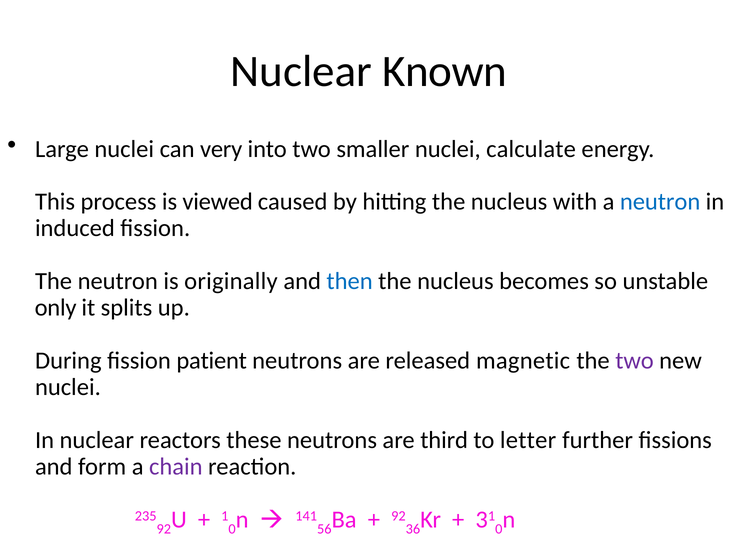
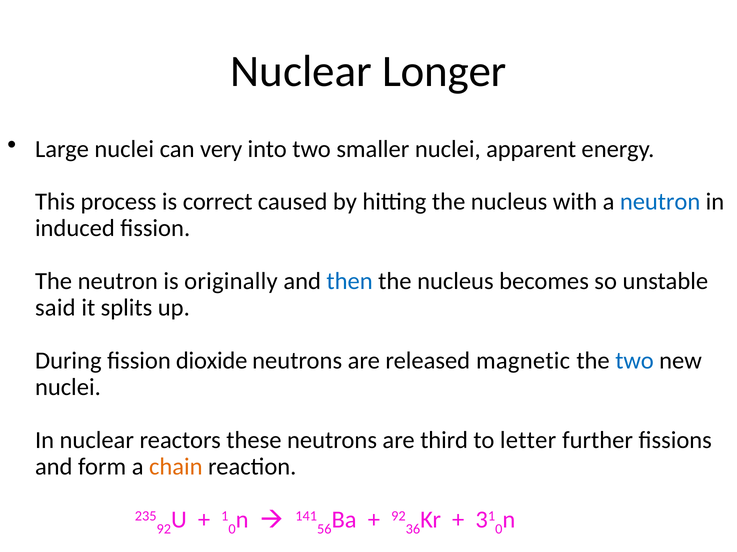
Known: Known -> Longer
calculate: calculate -> apparent
viewed: viewed -> correct
only: only -> said
patient: patient -> dioxide
two at (635, 361) colour: purple -> blue
chain colour: purple -> orange
